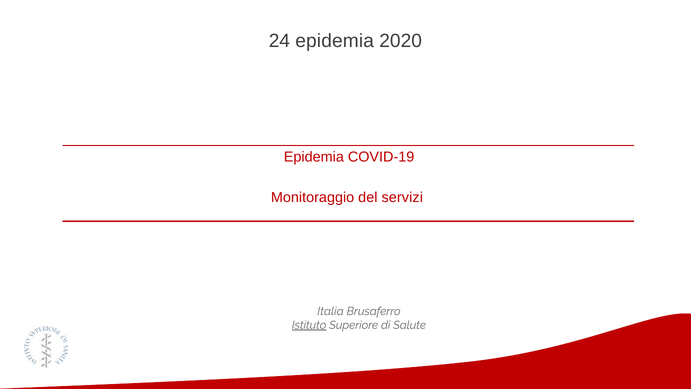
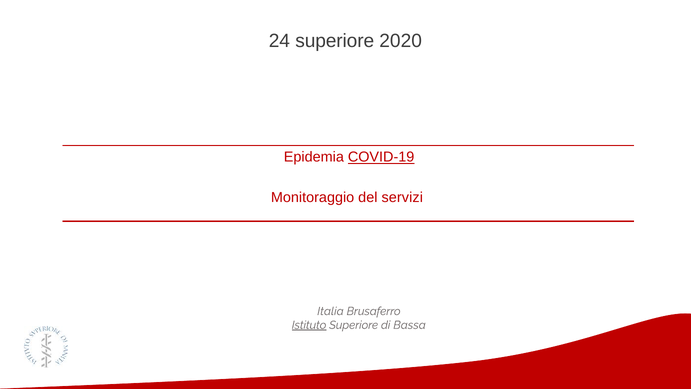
24 epidemia: epidemia -> superiore
COVID-19 underline: none -> present
Salute: Salute -> Bassa
